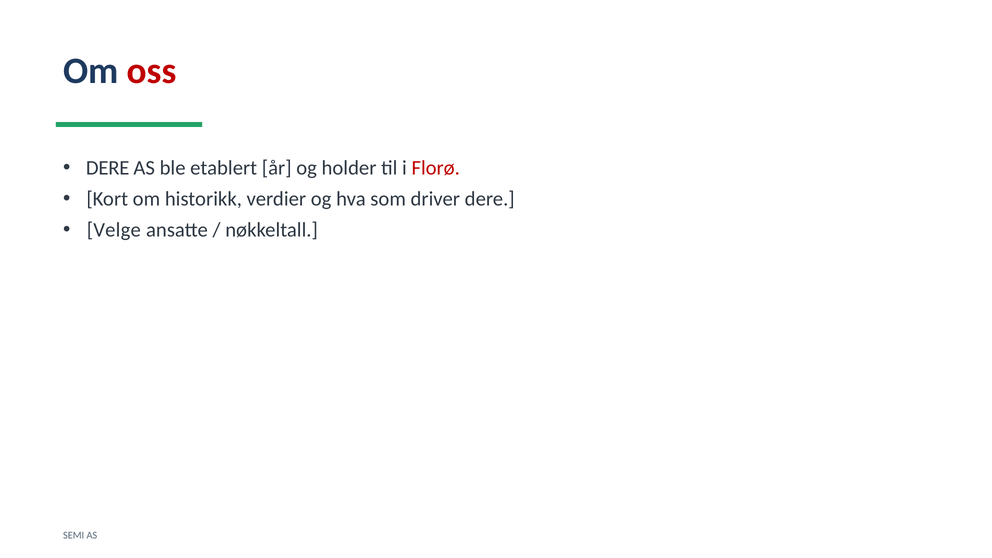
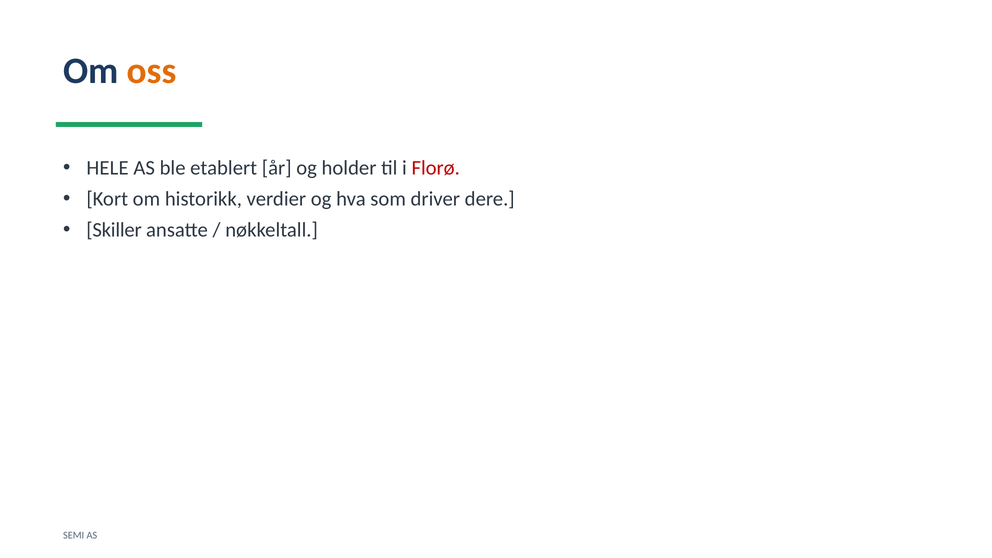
oss colour: red -> orange
DERE at (108, 168): DERE -> HELE
Velge: Velge -> Skiller
